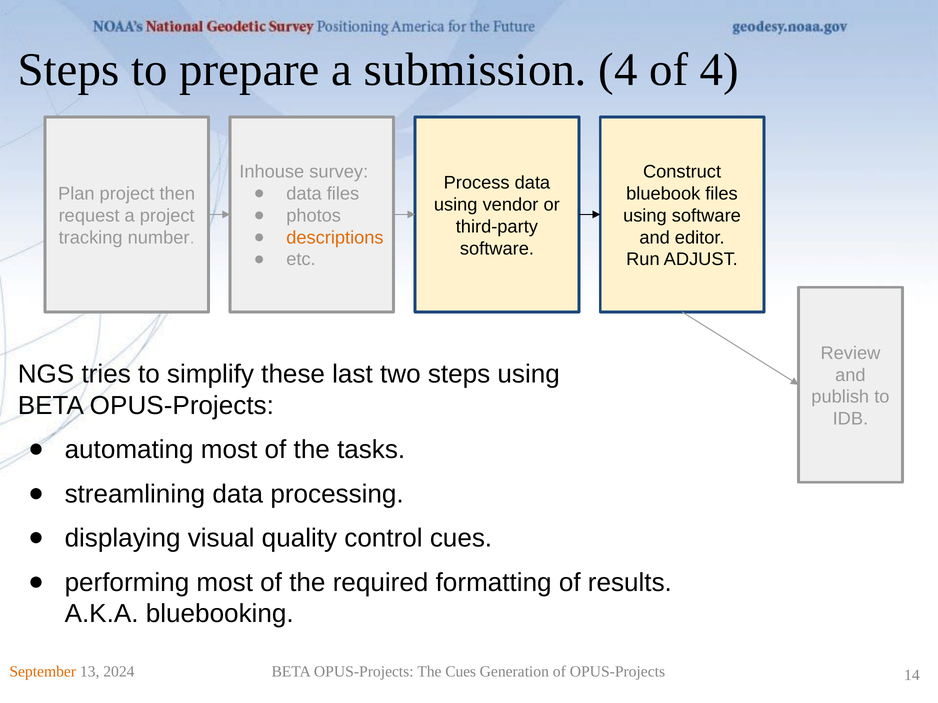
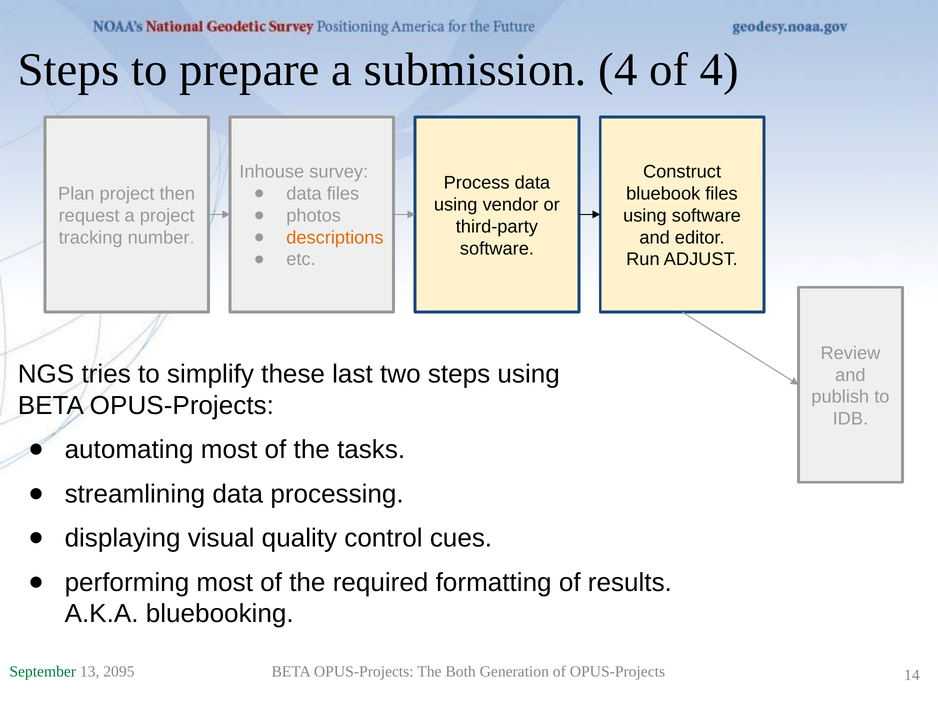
September colour: orange -> green
2024: 2024 -> 2095
The Cues: Cues -> Both
